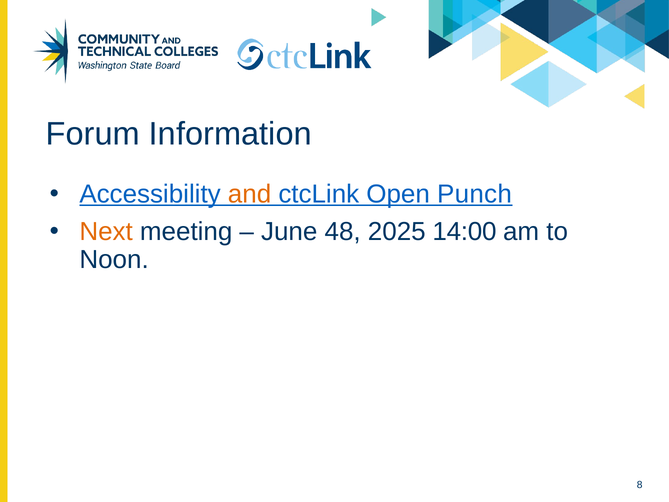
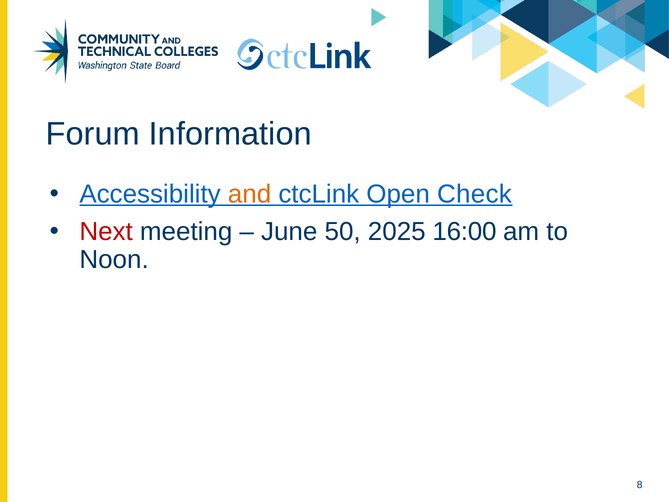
Punch: Punch -> Check
Next colour: orange -> red
48: 48 -> 50
14:00: 14:00 -> 16:00
